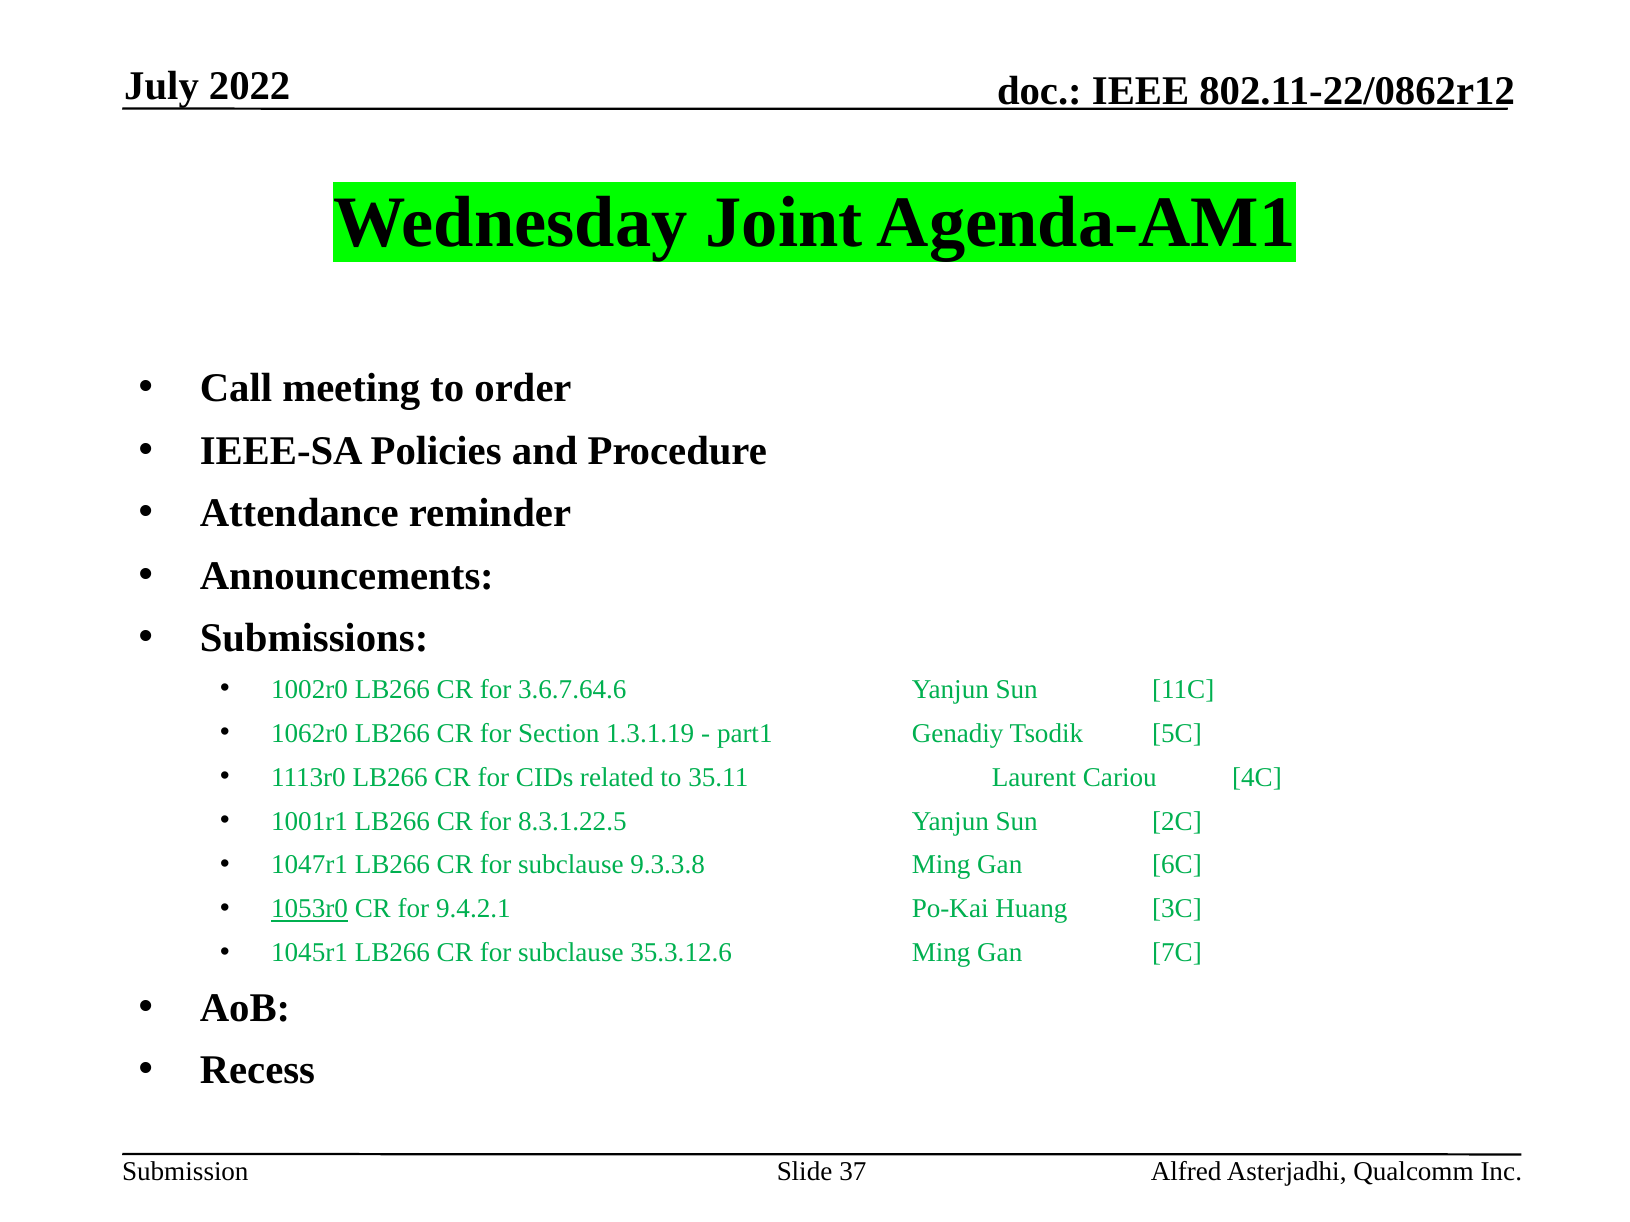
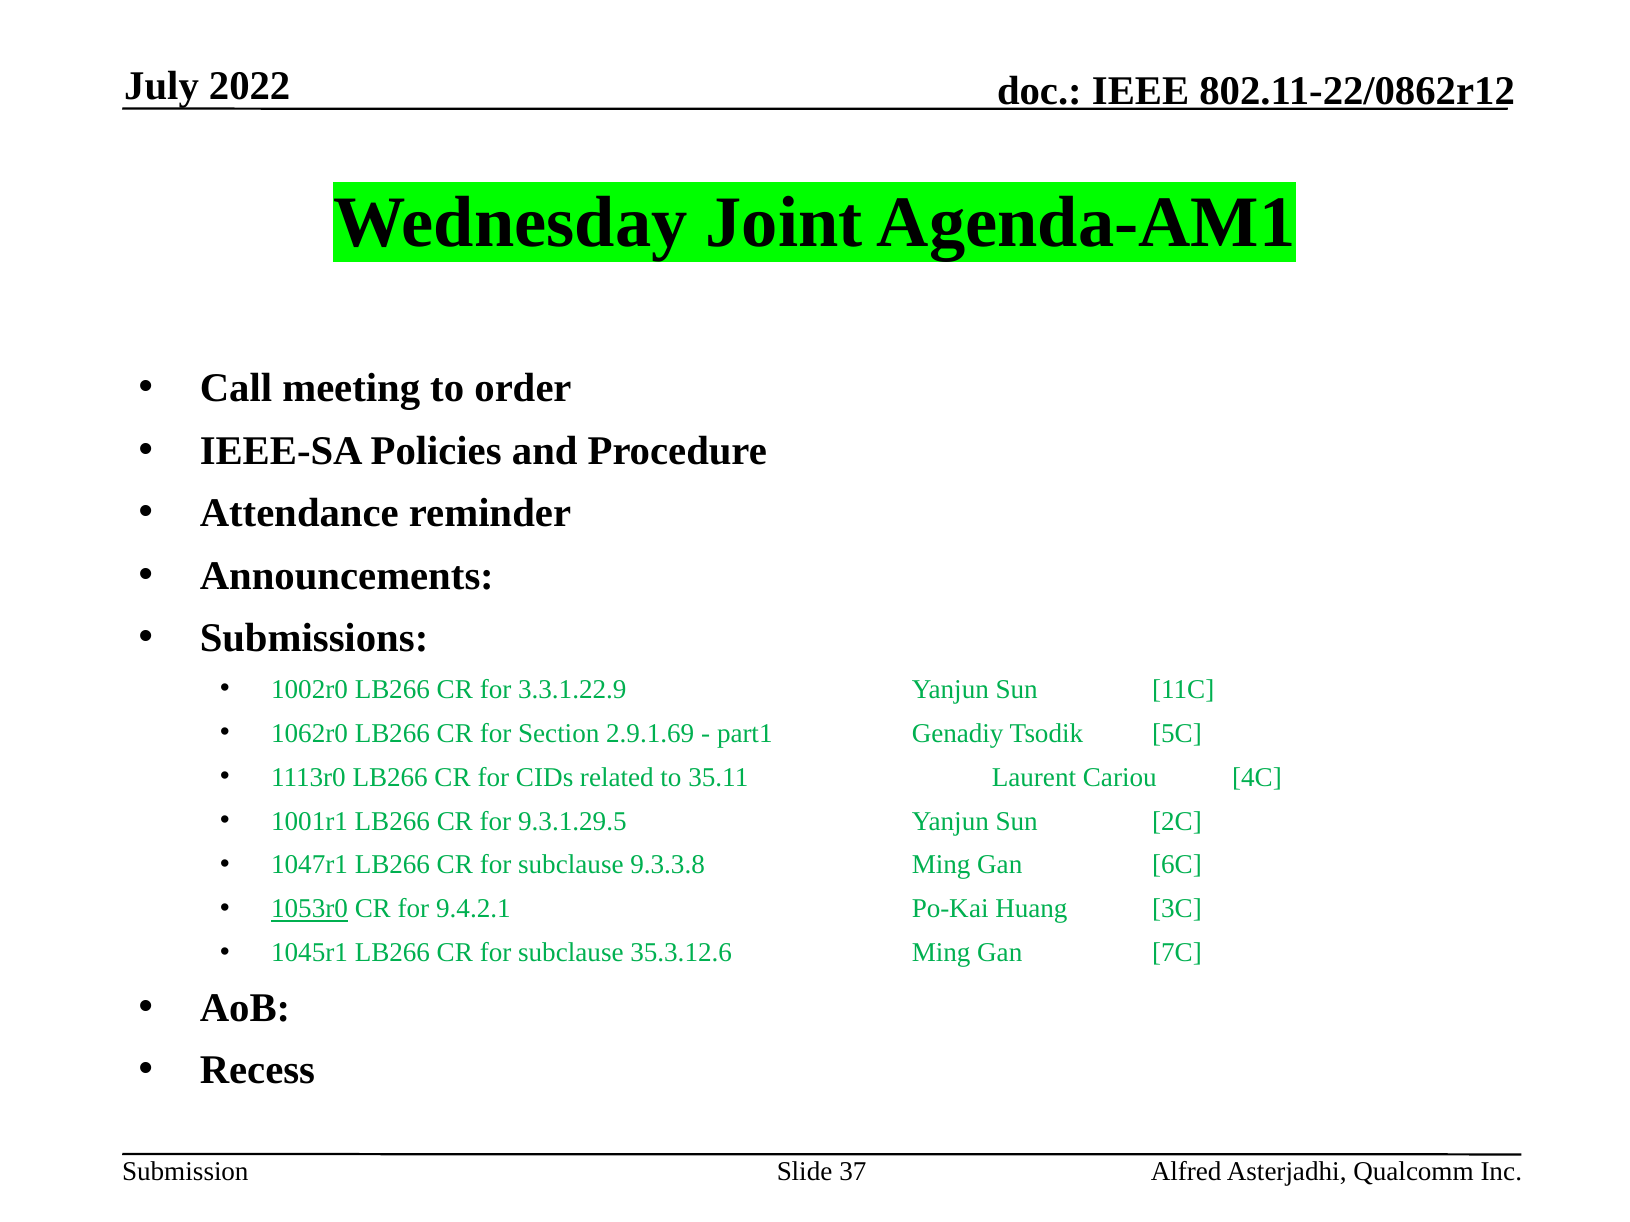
3.6.7.64.6: 3.6.7.64.6 -> 3.3.1.22.9
1.3.1.19: 1.3.1.19 -> 2.9.1.69
8.3.1.22.5: 8.3.1.22.5 -> 9.3.1.29.5
